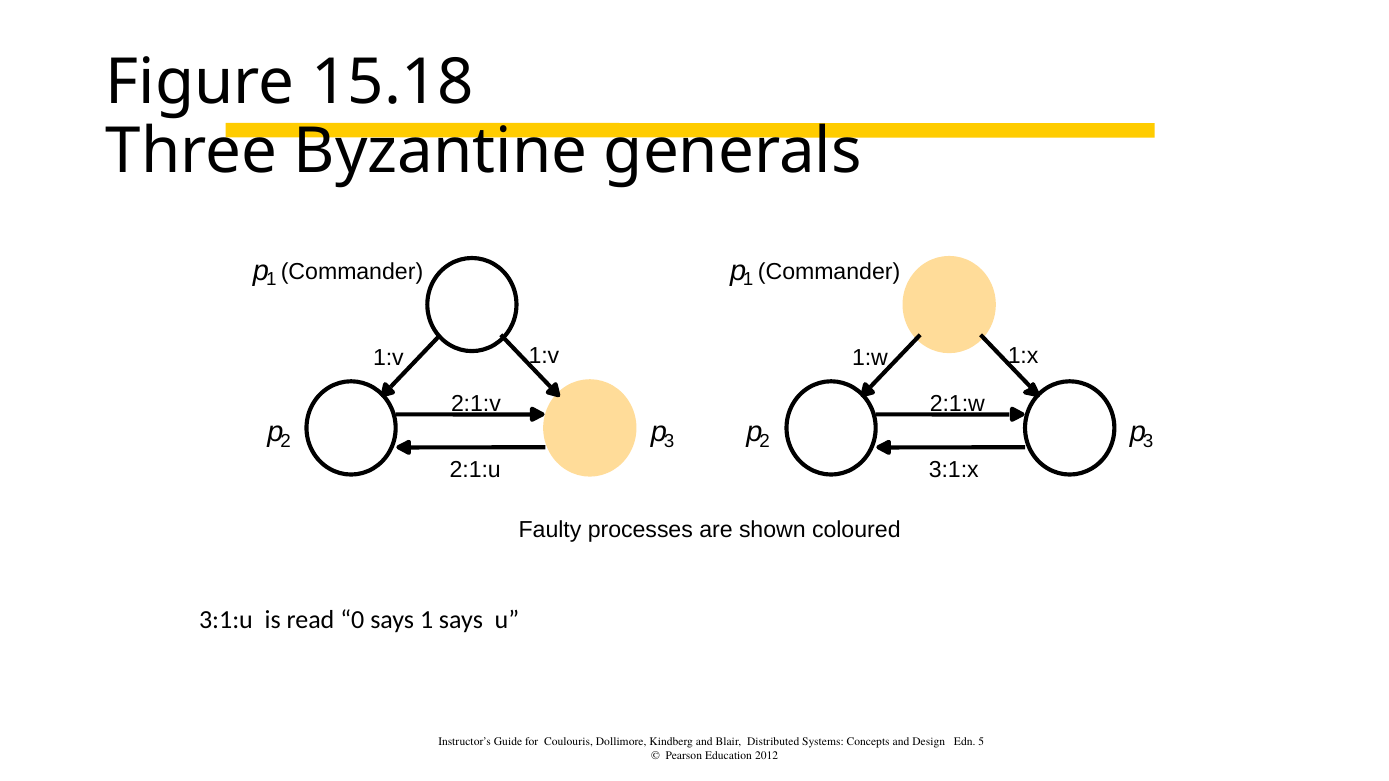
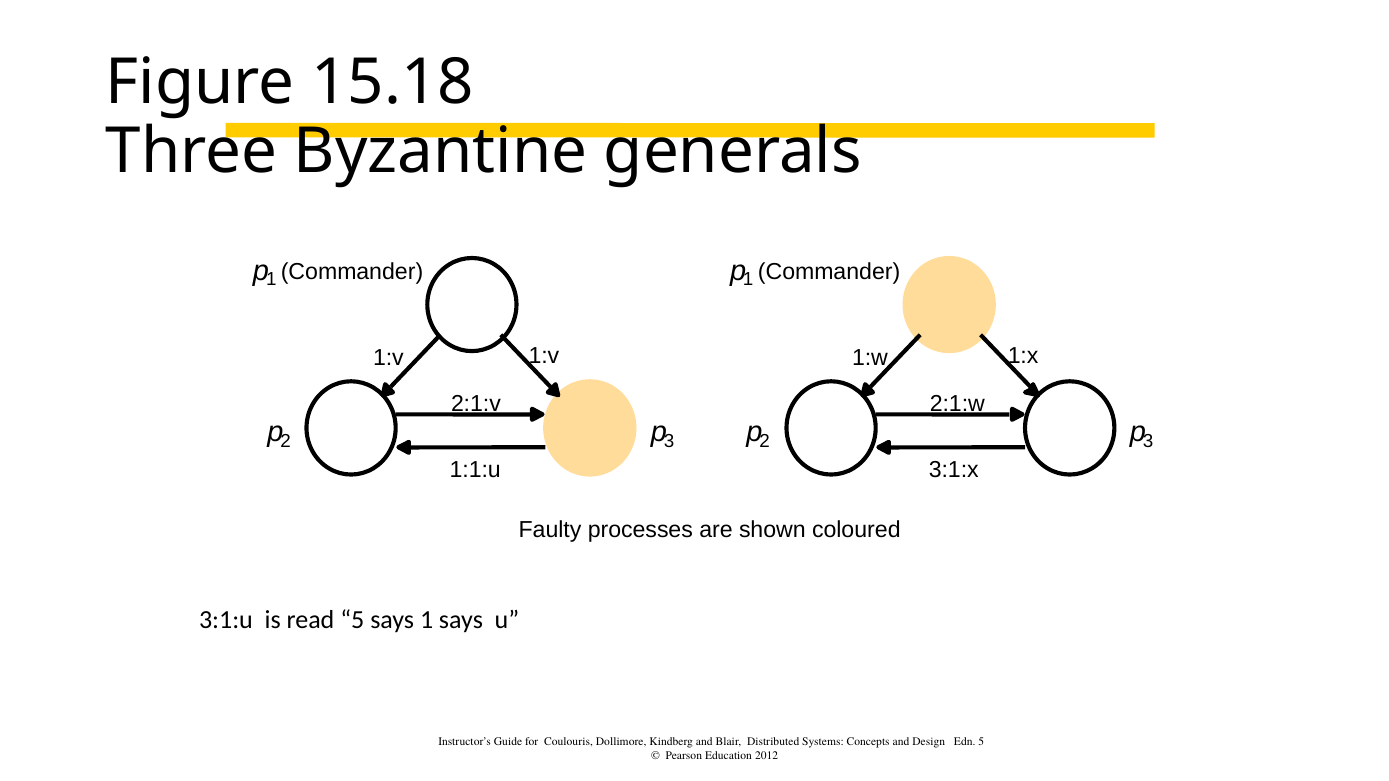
2:1:u: 2:1:u -> 1:1:u
read 0: 0 -> 5
